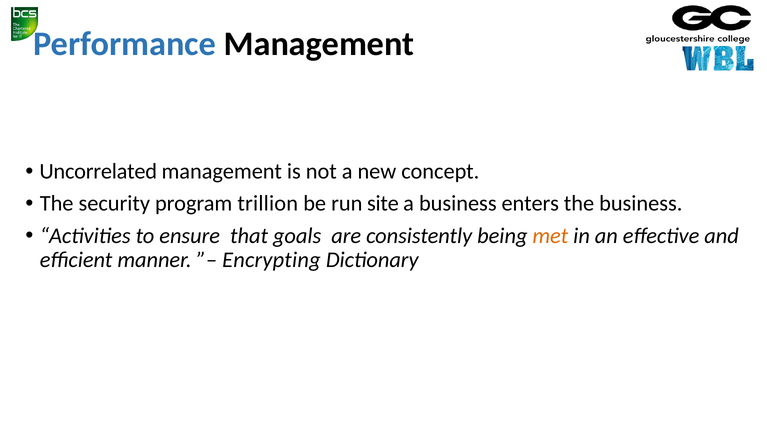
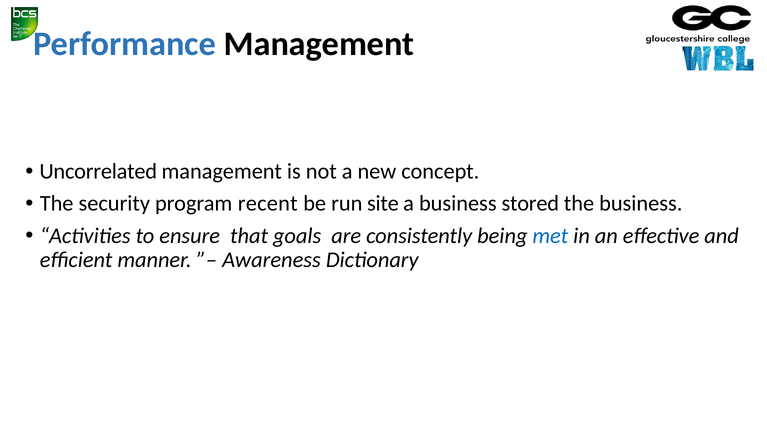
trillion: trillion -> recent
enters: enters -> stored
met colour: orange -> blue
Encrypting: Encrypting -> Awareness
